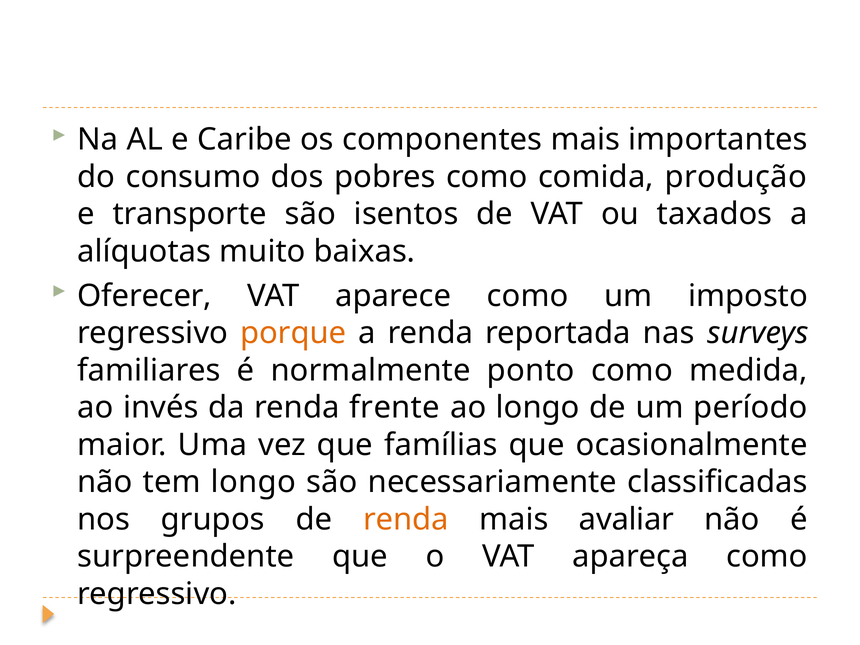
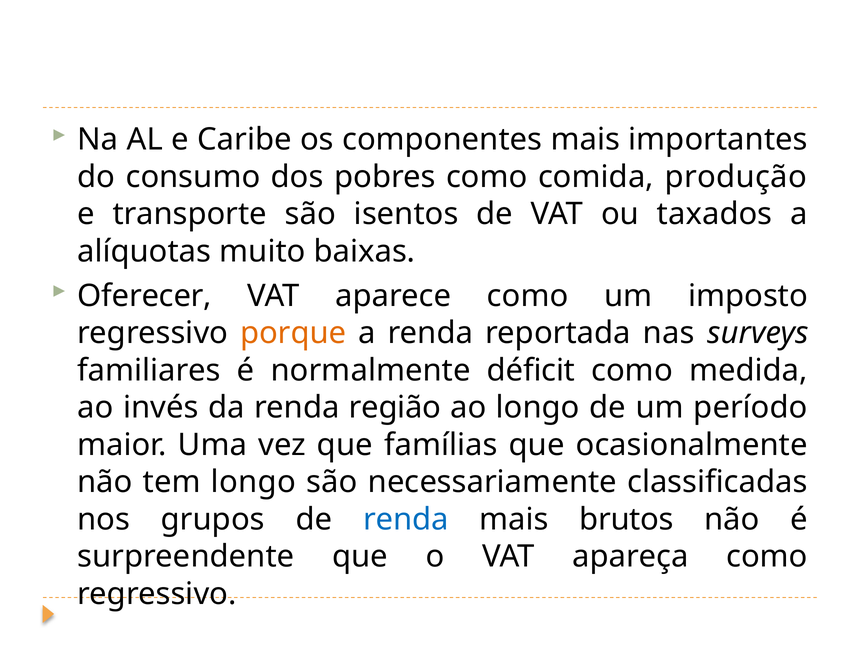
ponto: ponto -> déficit
frente: frente -> região
renda at (406, 519) colour: orange -> blue
avaliar: avaliar -> brutos
